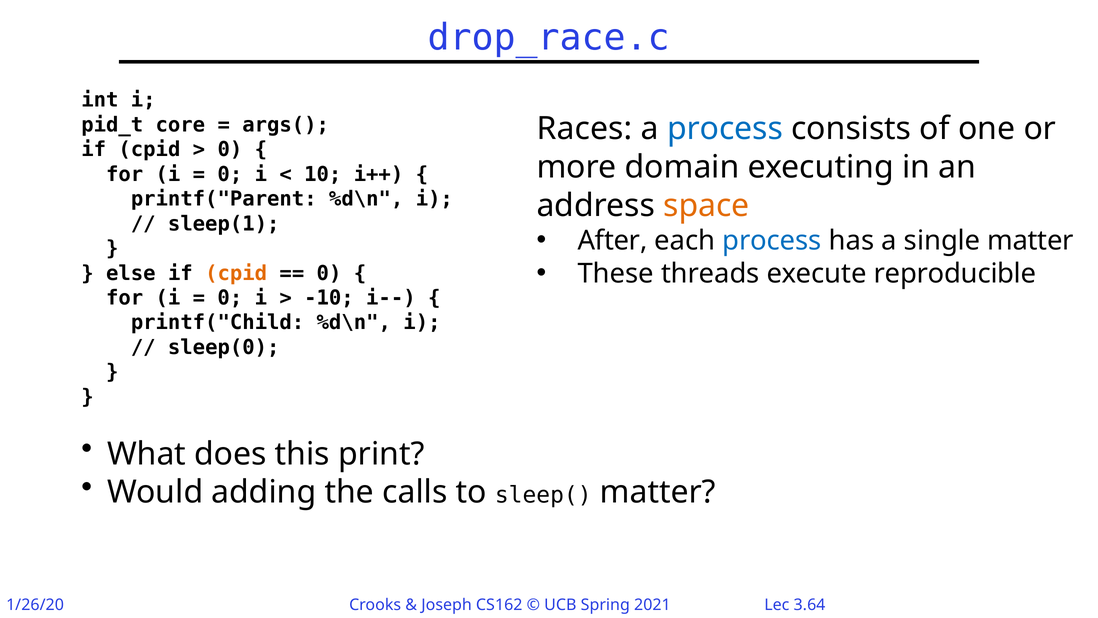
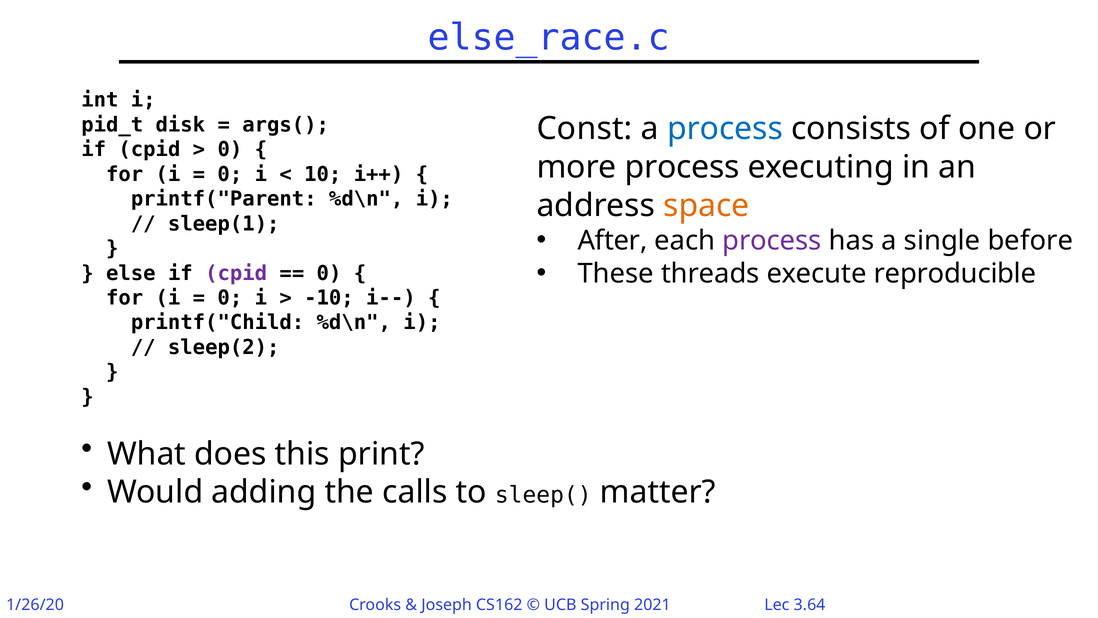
drop_race.c: drop_race.c -> else_race.c
core: core -> disk
Races: Races -> Const
more domain: domain -> process
process at (772, 241) colour: blue -> purple
single matter: matter -> before
cpid at (236, 273) colour: orange -> purple
sleep(0: sleep(0 -> sleep(2
